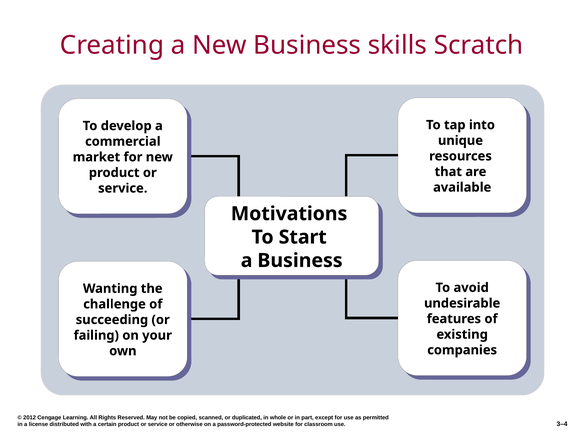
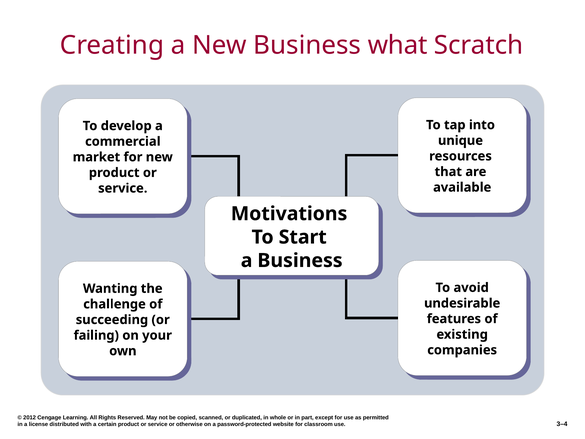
skills: skills -> what
